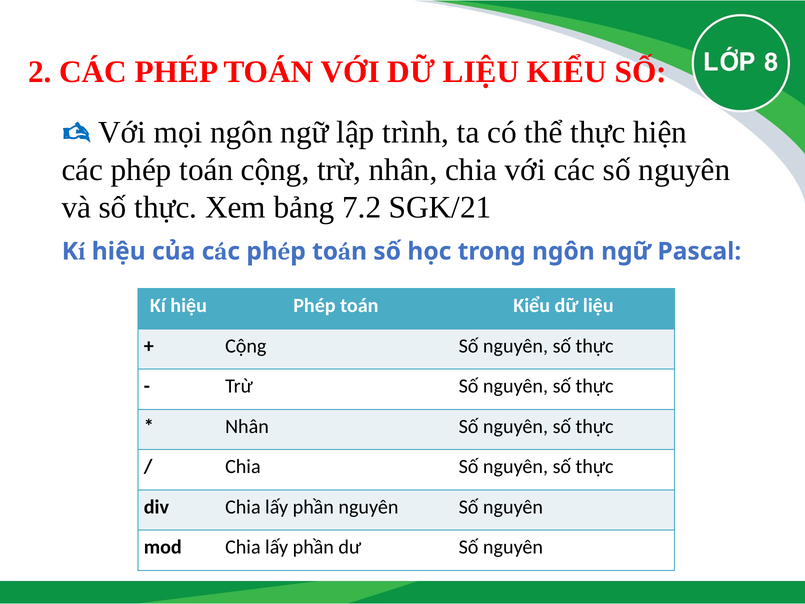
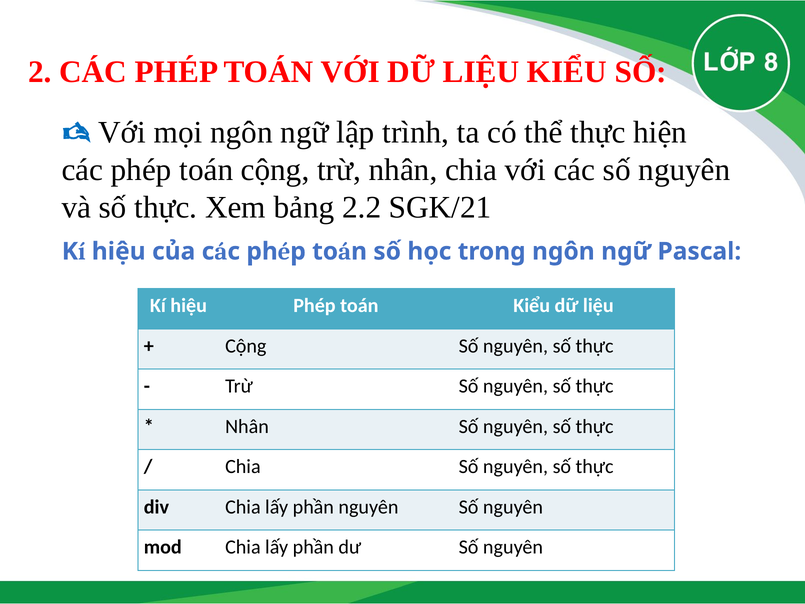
7.2: 7.2 -> 2.2
